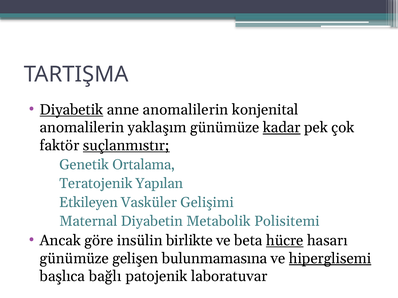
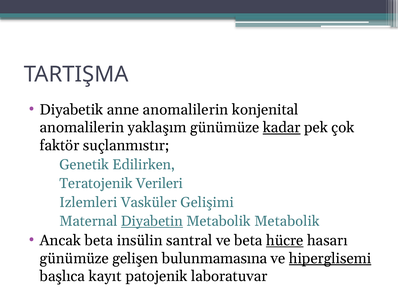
Diyabetik underline: present -> none
suçlanmıstır underline: present -> none
Ortalama: Ortalama -> Edilirken
Yapılan: Yapılan -> Verileri
Etkileyen: Etkileyen -> Izlemleri
Diyabetin underline: none -> present
Metabolik Polisitemi: Polisitemi -> Metabolik
Ancak göre: göre -> beta
birlikte: birlikte -> santral
bağlı: bağlı -> kayıt
